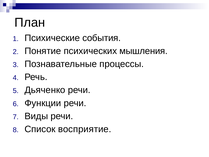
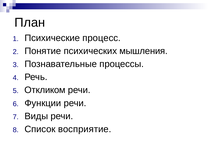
события: события -> процесс
Дьяченко: Дьяченко -> Откликом
